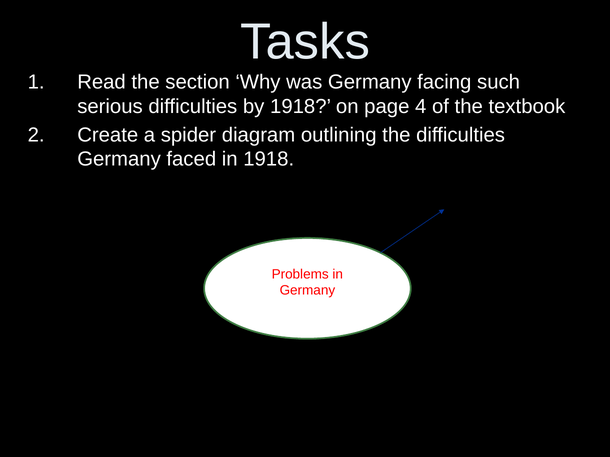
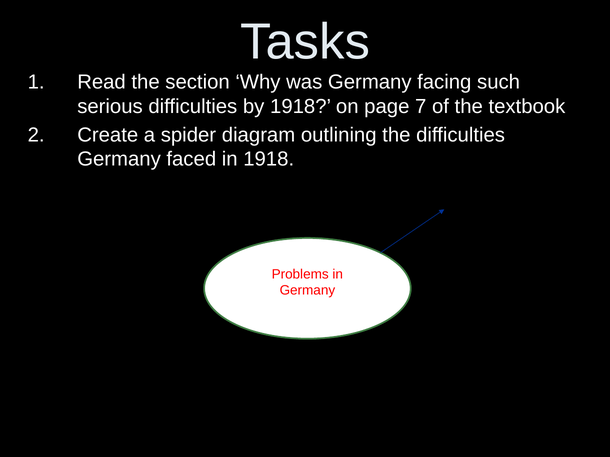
4: 4 -> 7
